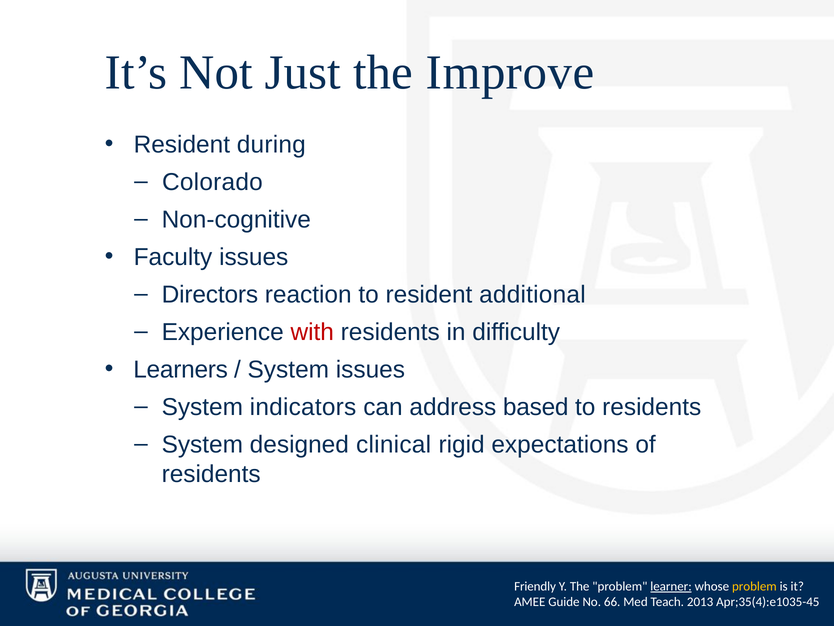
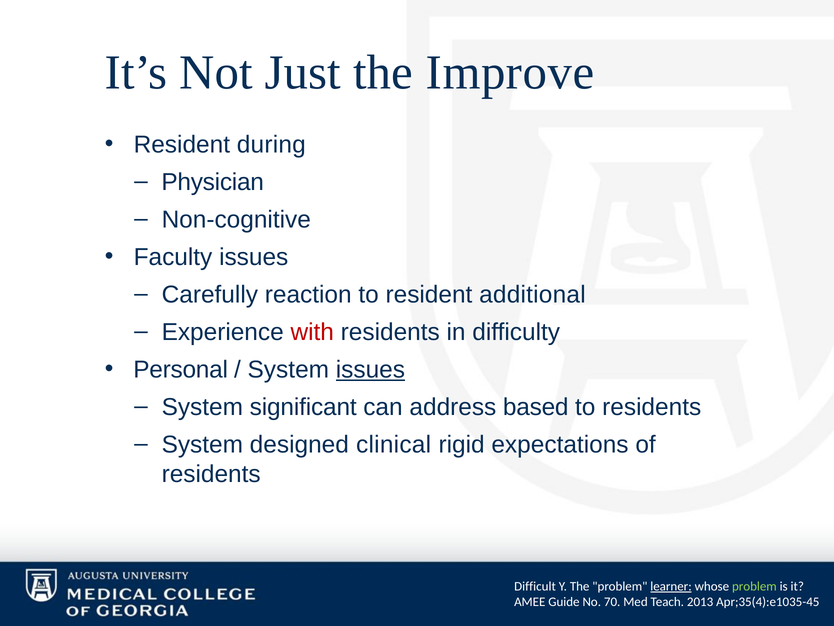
Colorado: Colorado -> Physician
Directors: Directors -> Carefully
Learners: Learners -> Personal
issues at (370, 369) underline: none -> present
indicators: indicators -> significant
Friendly: Friendly -> Difficult
problem at (754, 586) colour: yellow -> light green
66: 66 -> 70
